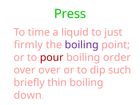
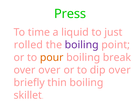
firmly: firmly -> rolled
pour colour: red -> orange
order: order -> break
dip such: such -> over
down: down -> skillet
